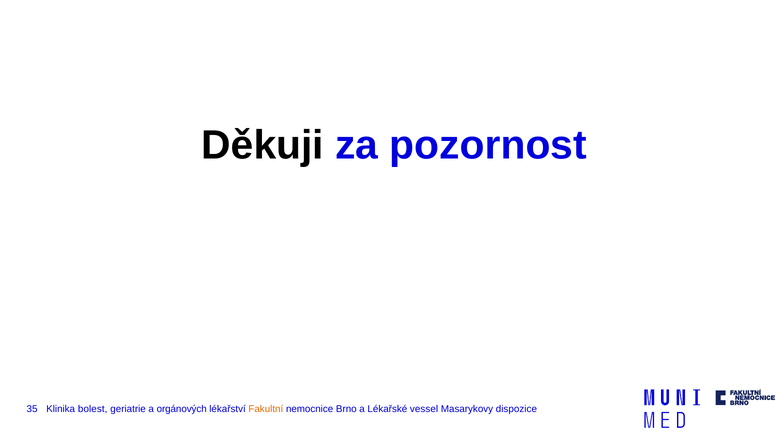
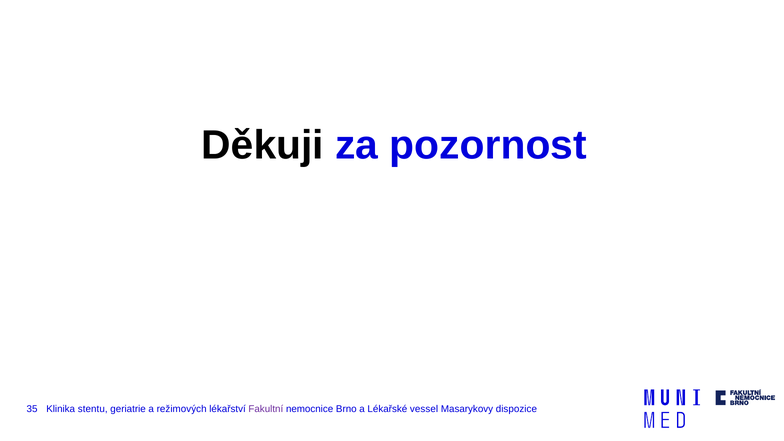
bolest: bolest -> stentu
orgánových: orgánových -> režimových
Fakultní colour: orange -> purple
